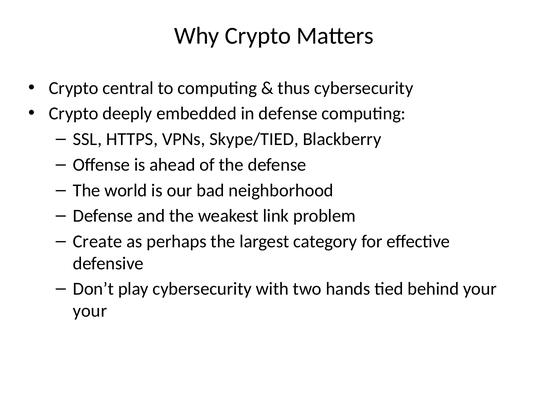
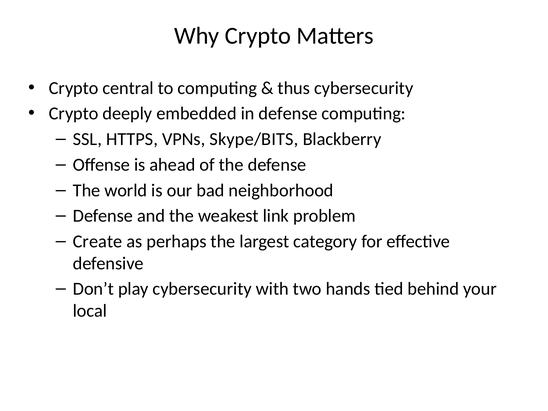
Skype/TIED: Skype/TIED -> Skype/BITS
your at (90, 311): your -> local
